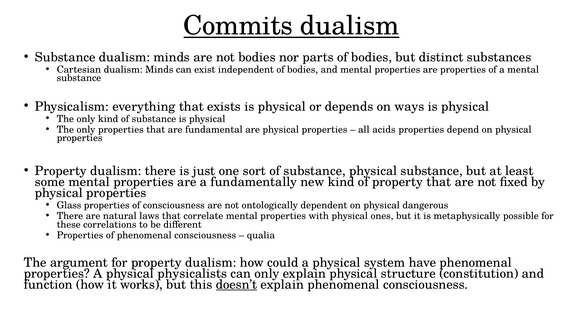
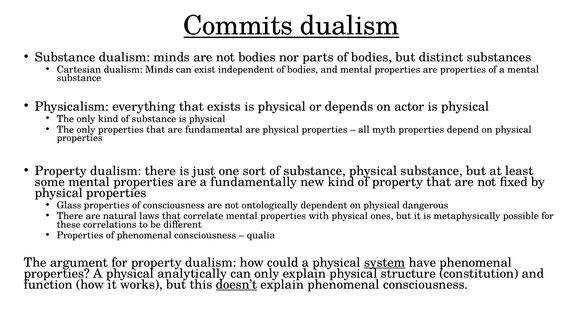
ways: ways -> actor
acids: acids -> myth
system underline: none -> present
physicalists: physicalists -> analytically
